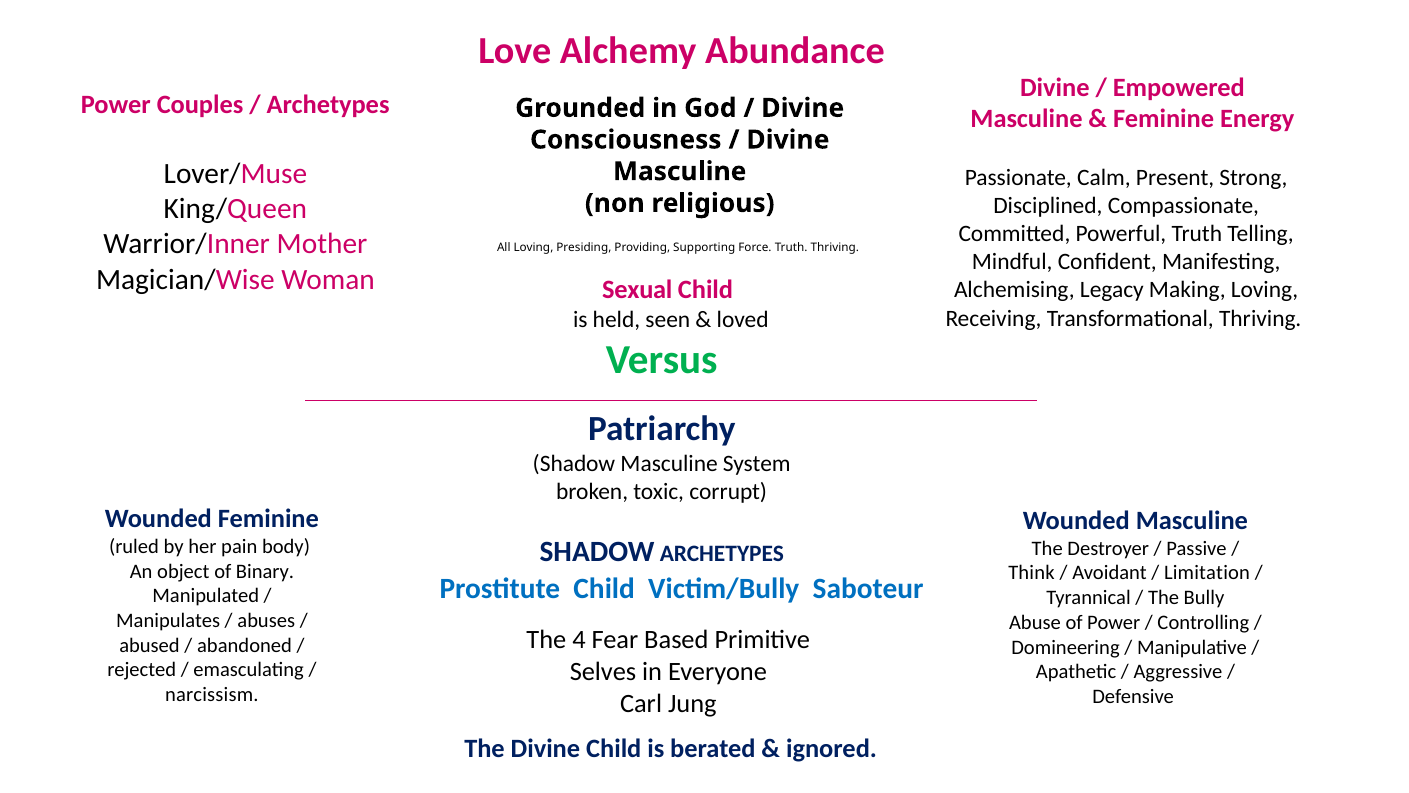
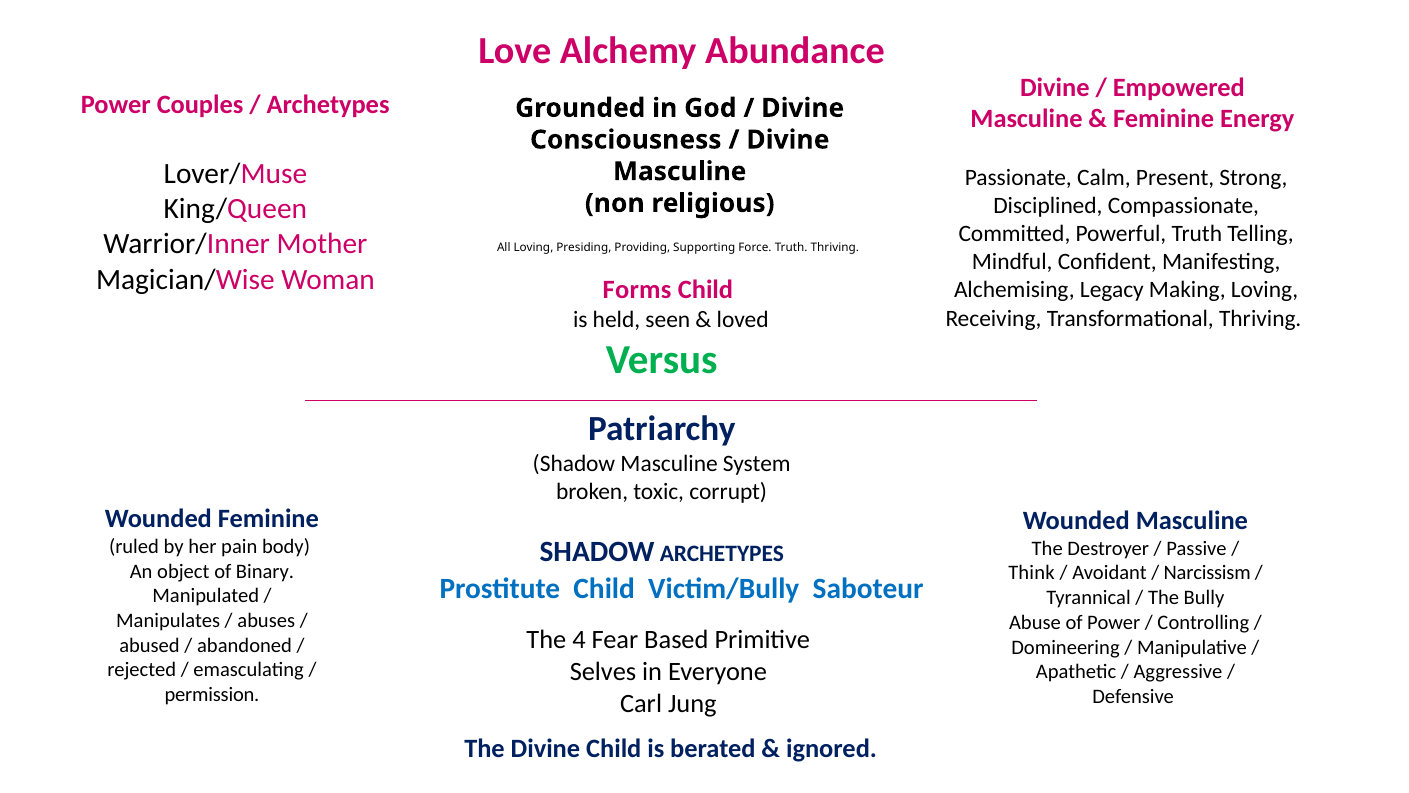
Sexual: Sexual -> Forms
Limitation: Limitation -> Narcissism
narcissism: narcissism -> permission
